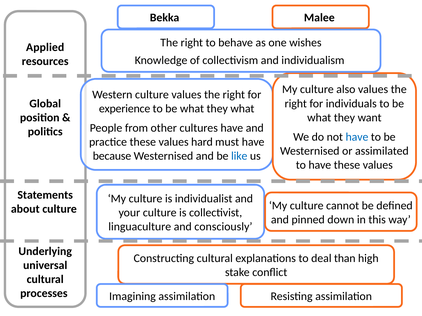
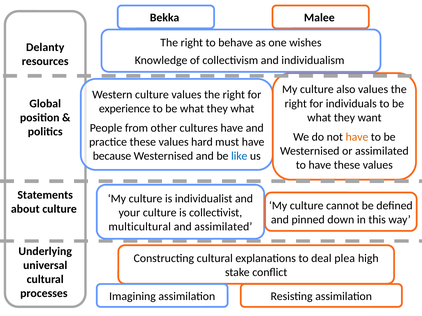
Applied: Applied -> Delanty
have at (357, 137) colour: blue -> orange
linguaculture: linguaculture -> multicultural
and consciously: consciously -> assimilated
than: than -> plea
